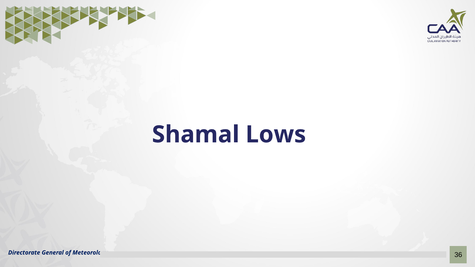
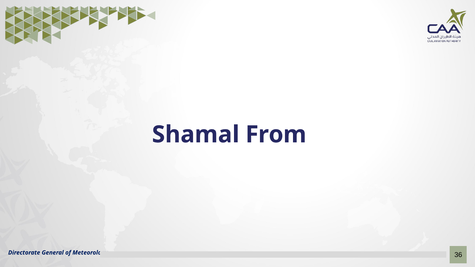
Lows: Lows -> From
